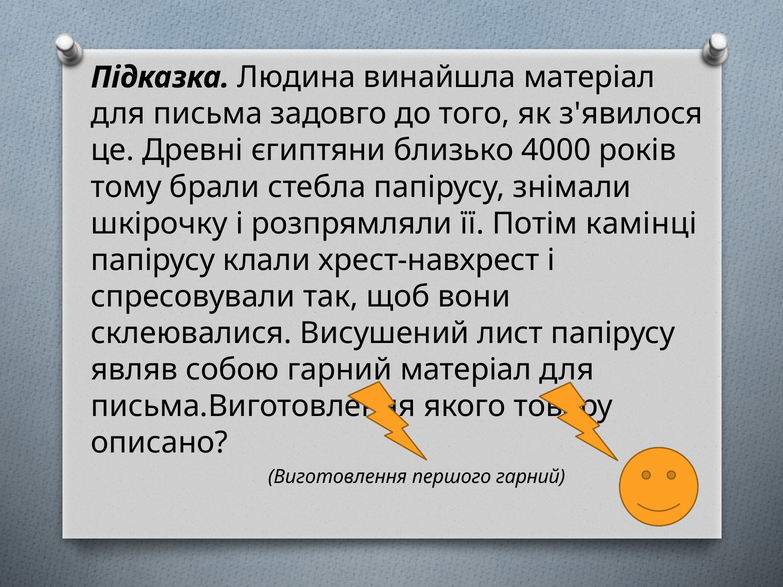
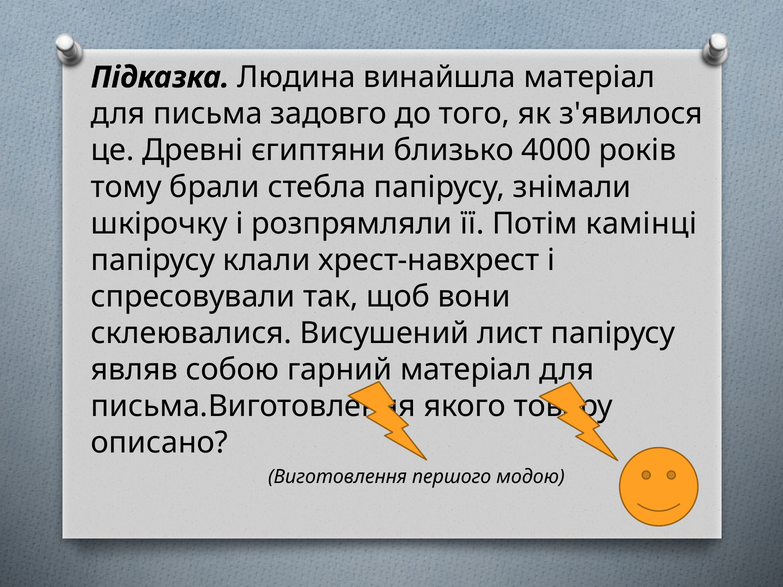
першого гарний: гарний -> модою
